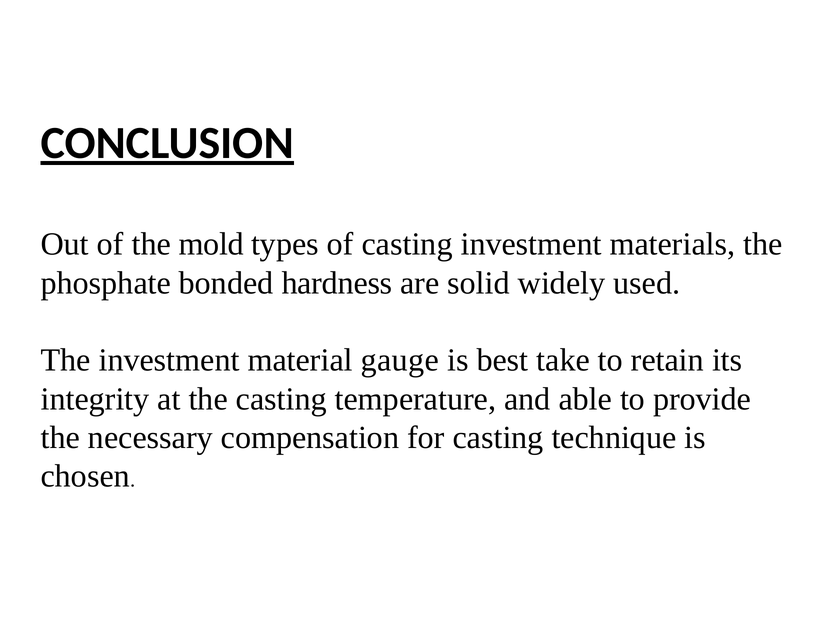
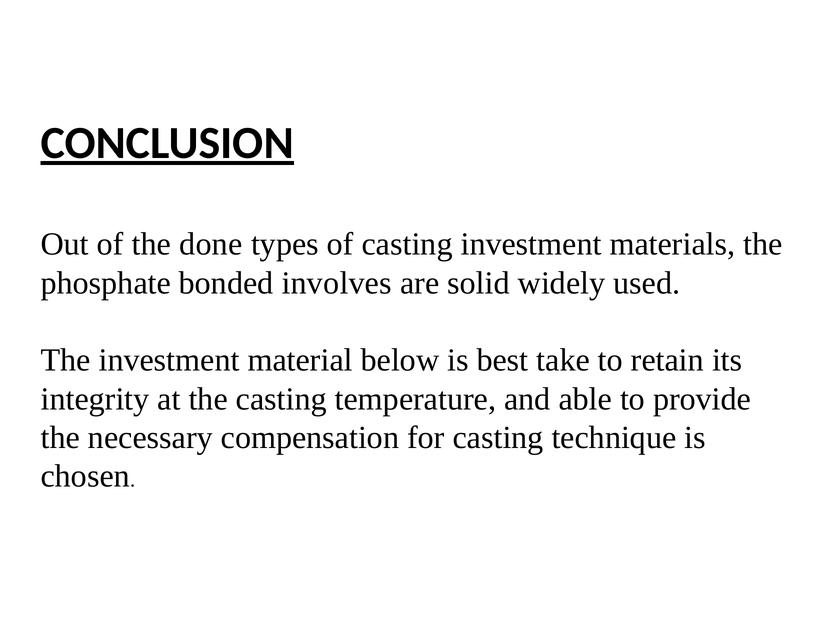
mold: mold -> done
hardness: hardness -> involves
gauge: gauge -> below
